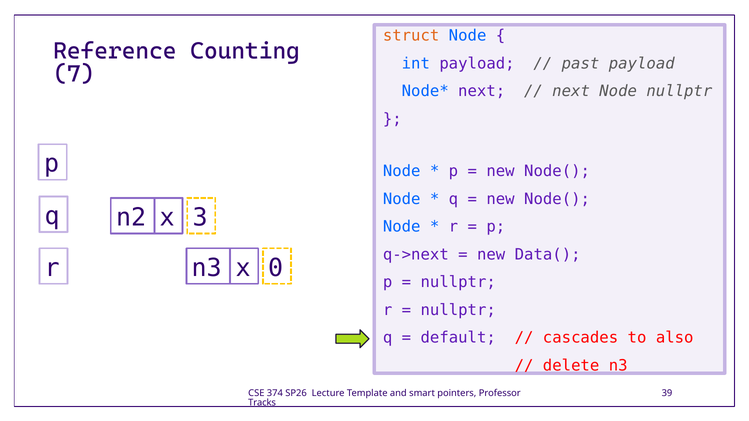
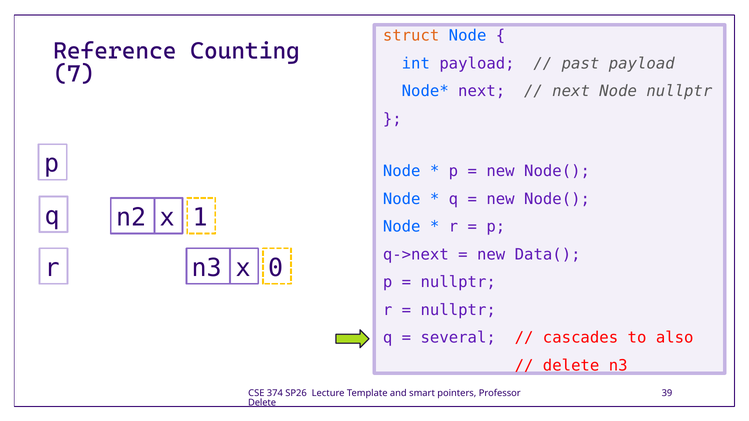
3: 3 -> 1
default: default -> several
Tracks at (262, 403): Tracks -> Delete
